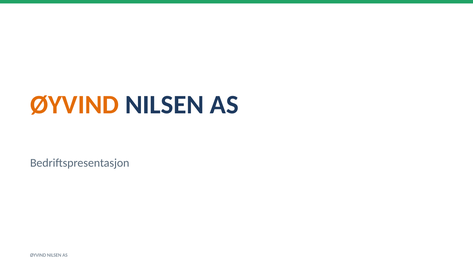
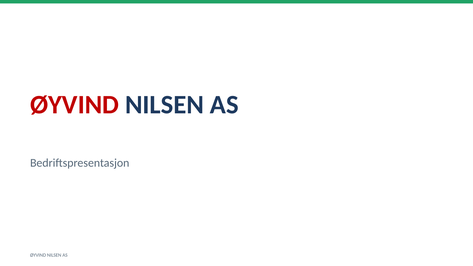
ØYVIND at (75, 105) colour: orange -> red
